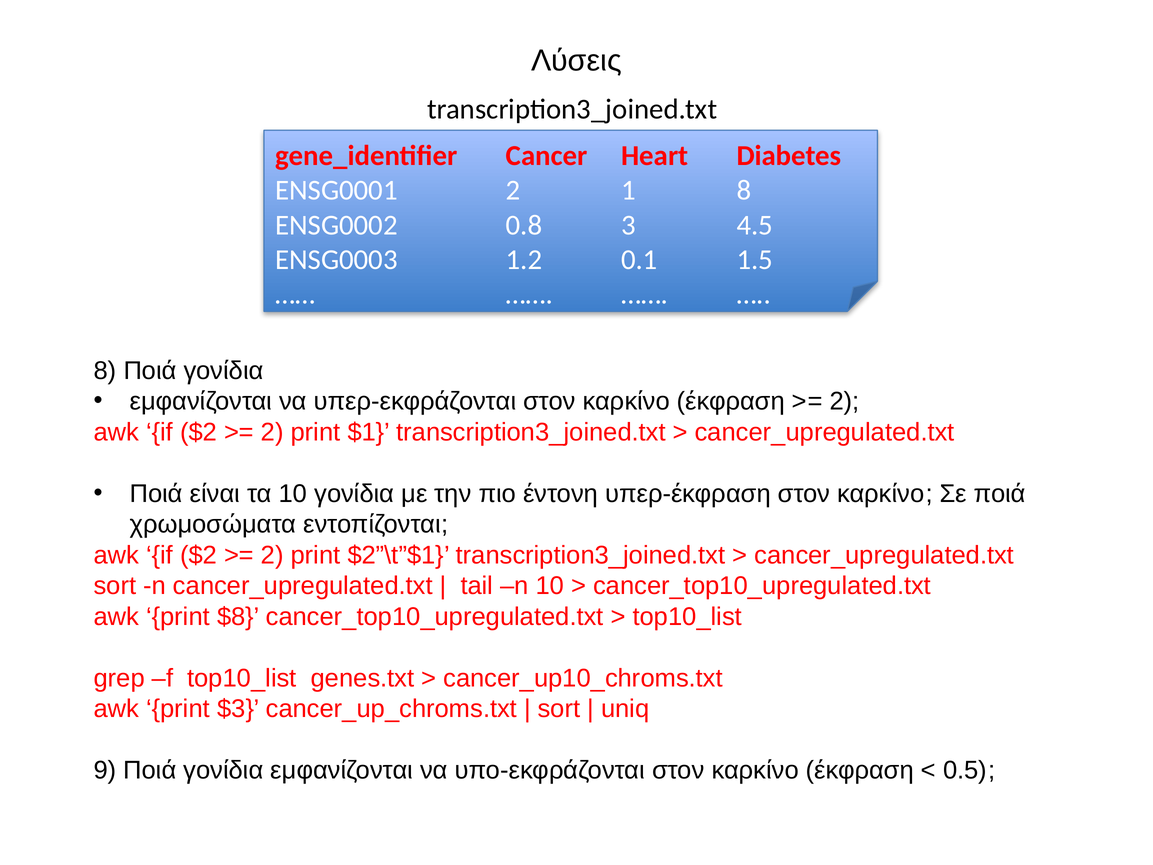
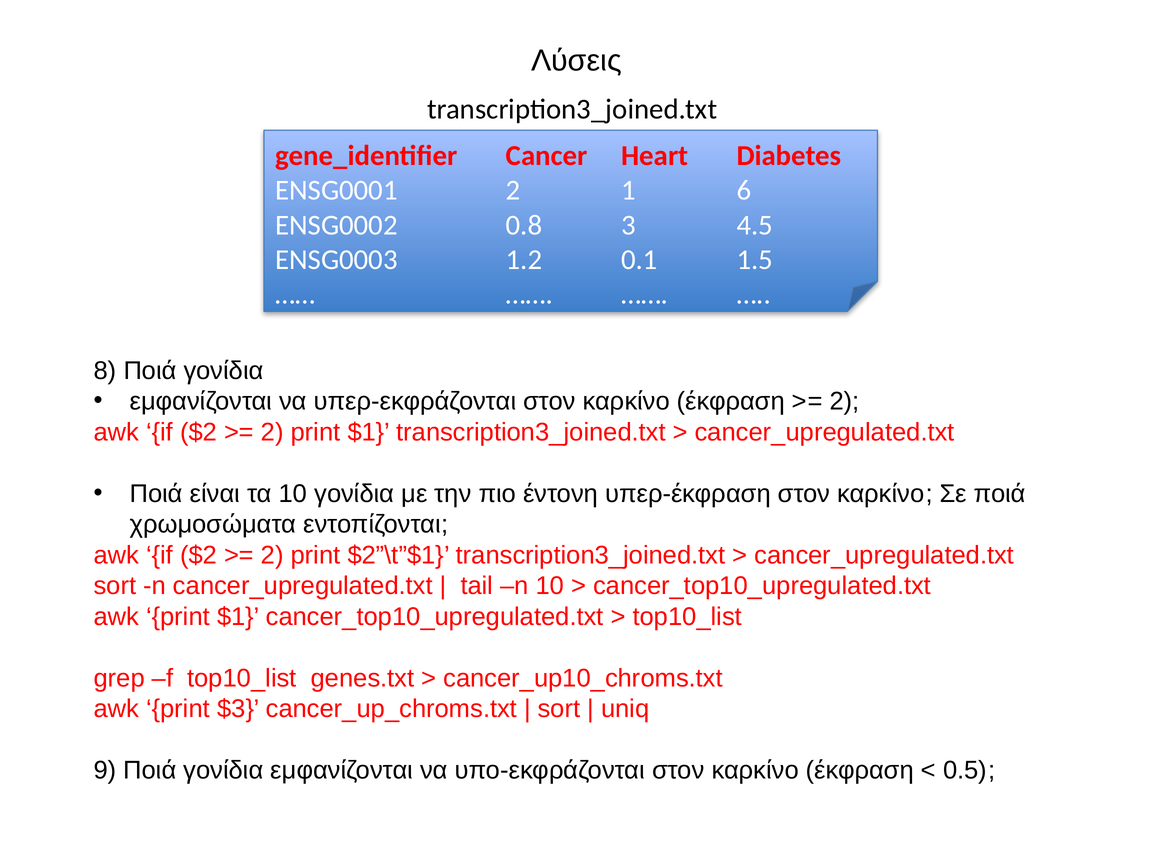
1 8: 8 -> 6
awk print $8: $8 -> $1
